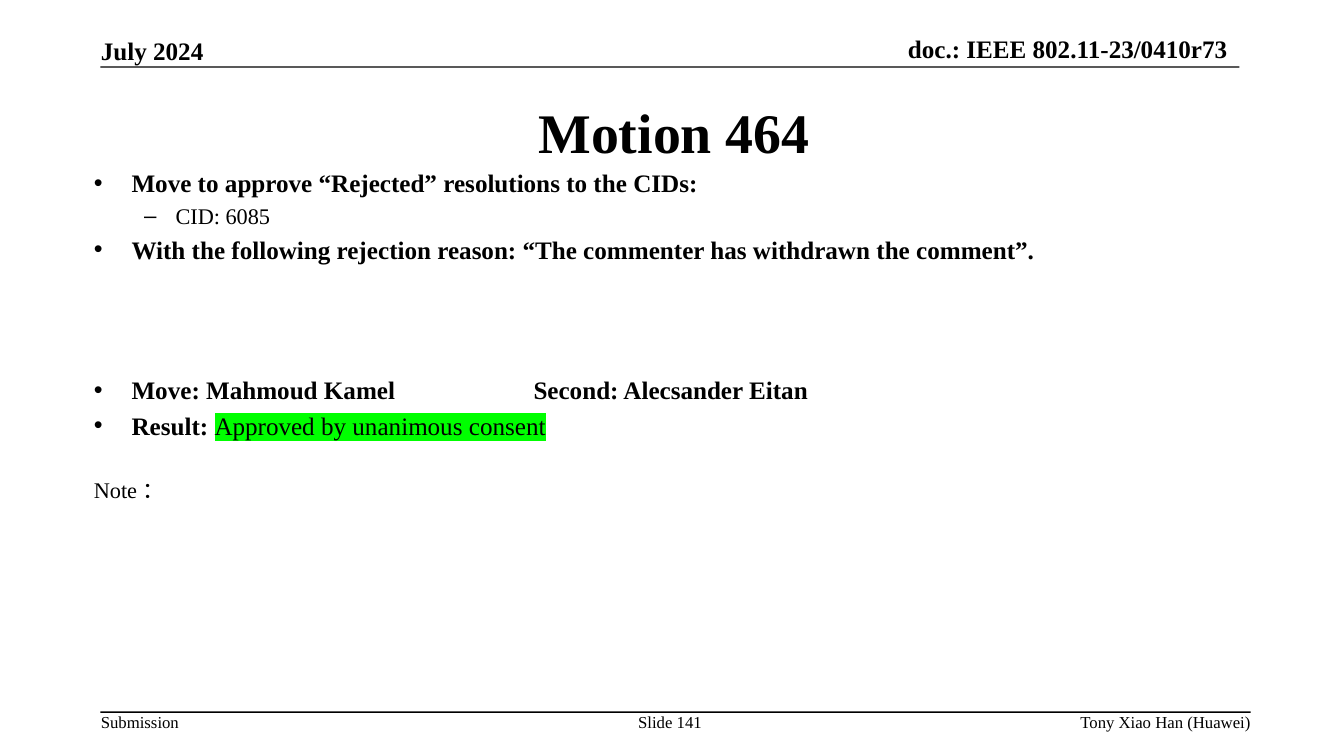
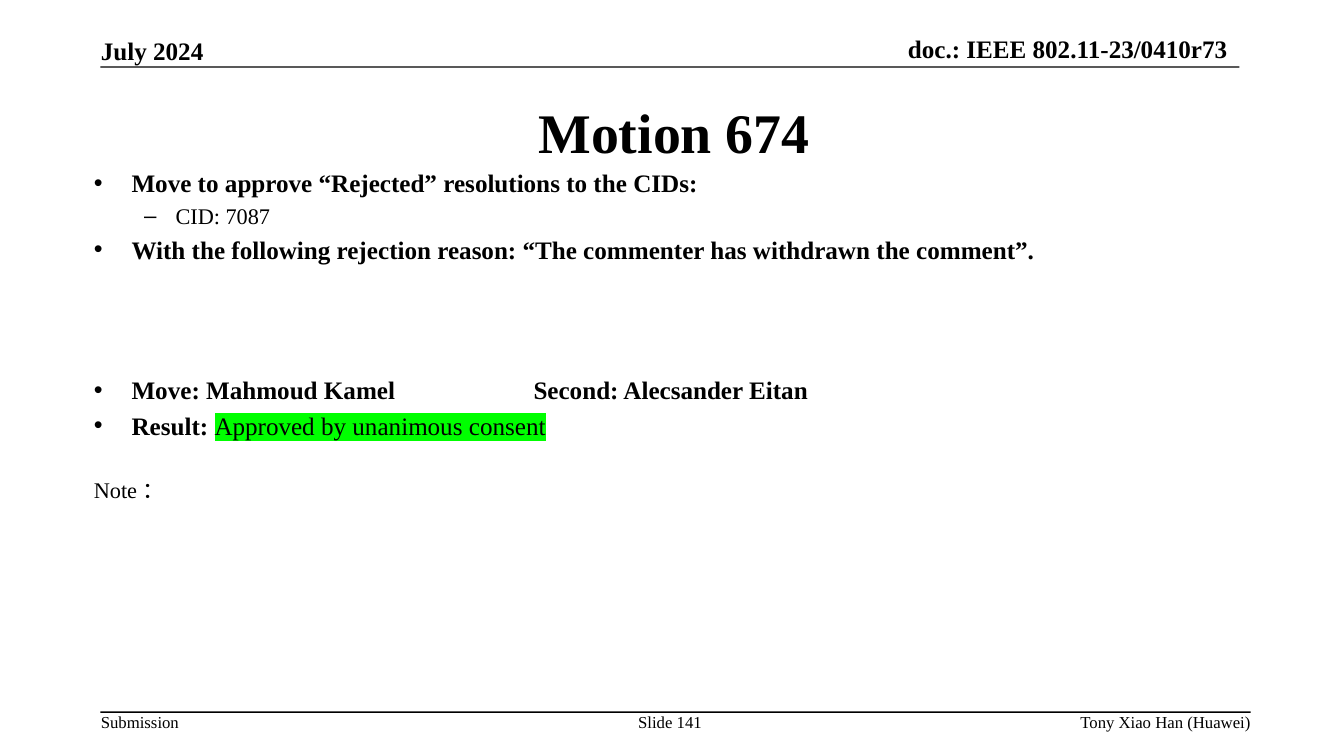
464: 464 -> 674
6085: 6085 -> 7087
